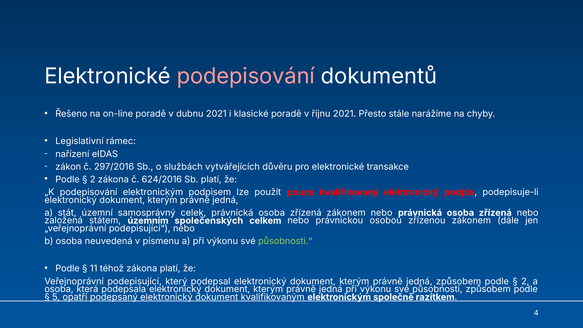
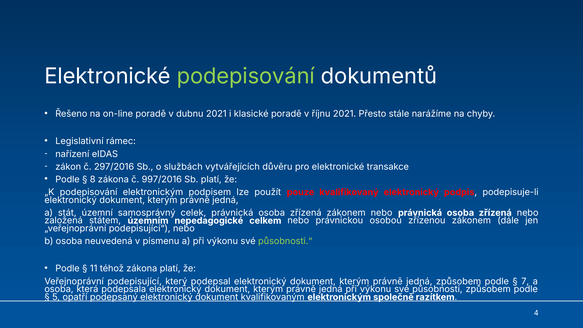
podepisování at (246, 76) colour: pink -> light green
2 at (93, 179): 2 -> 8
624/2016: 624/2016 -> 997/2016
společenských: společenských -> nepedagogické
2 at (525, 281): 2 -> 7
